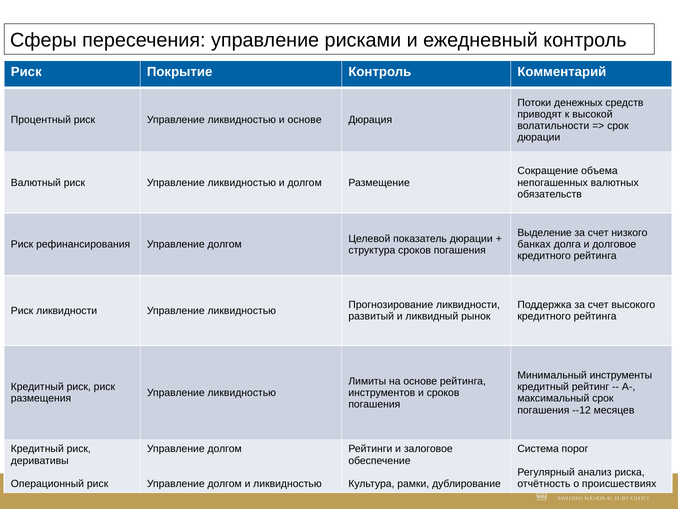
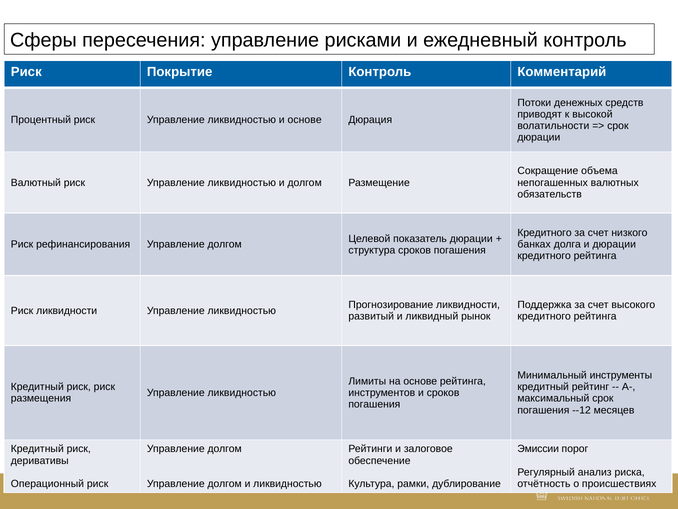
Выделение at (545, 233): Выделение -> Кредитного
и долговое: долговое -> дюрации
Система: Система -> Эмиссии
